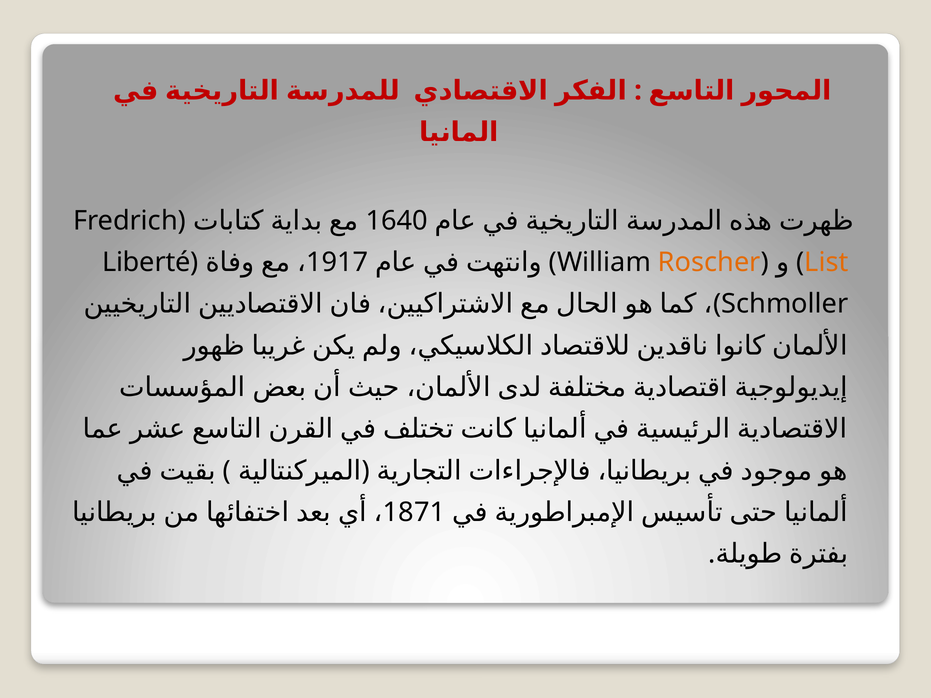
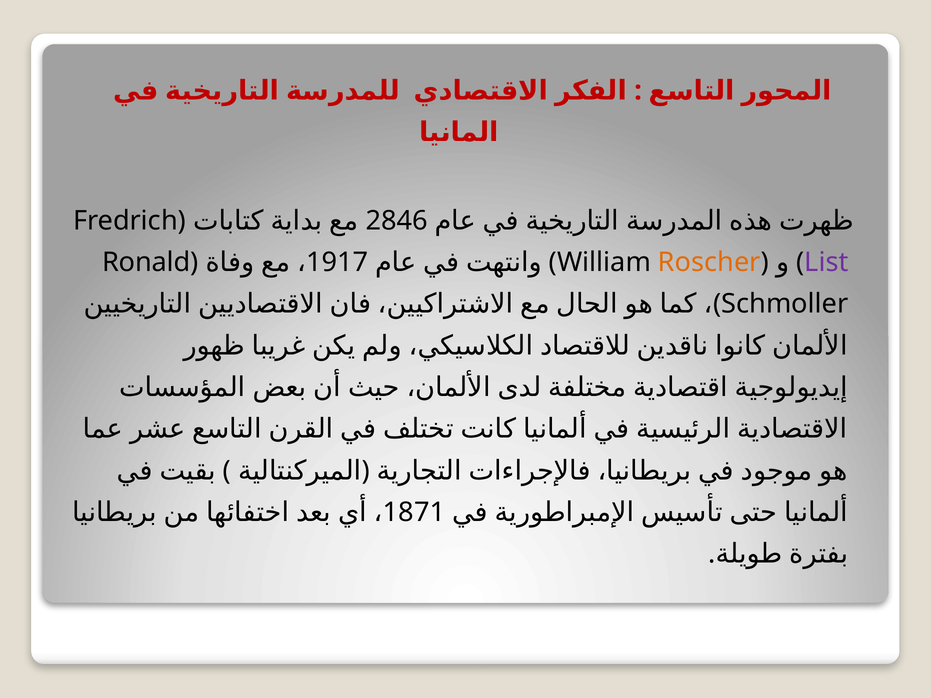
1640: 1640 -> 2846
Liberté: Liberté -> Ronald
List colour: orange -> purple
